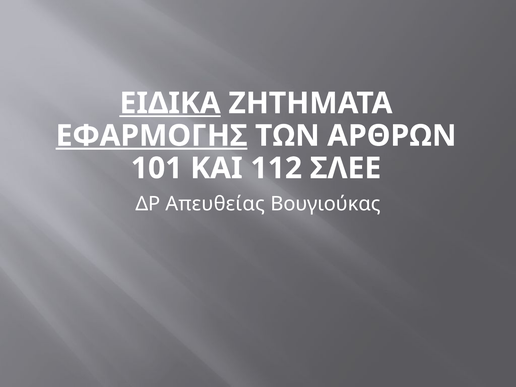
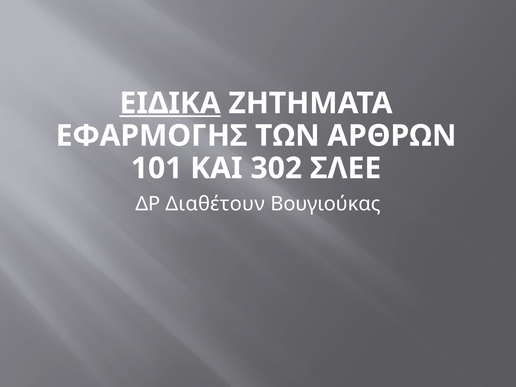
ΕΦΑΡΜΟΓΗΣ underline: present -> none
112: 112 -> 302
Απευθείας: Απευθείας -> Διαθέτουν
